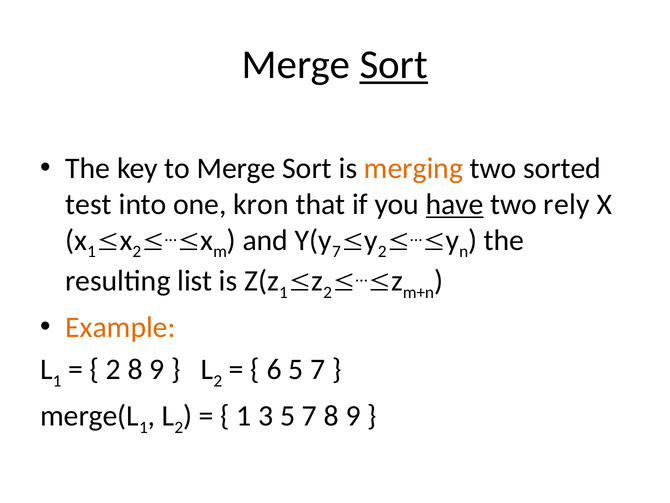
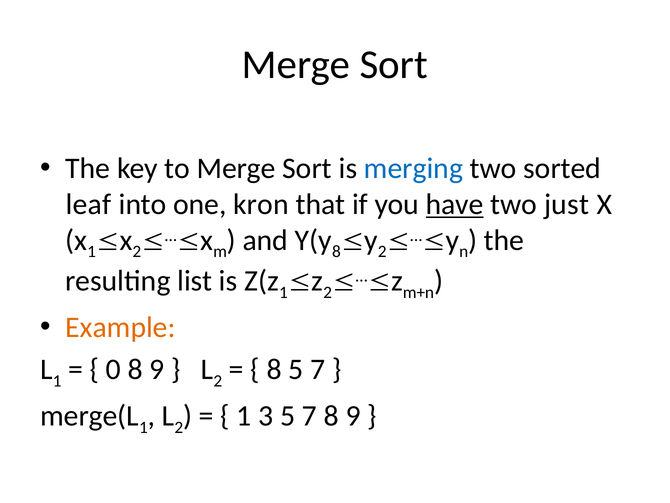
Sort at (394, 65) underline: present -> none
merging colour: orange -> blue
test: test -> leaf
rely: rely -> just
7 at (336, 252): 7 -> 8
2 at (113, 369): 2 -> 0
6 at (274, 369): 6 -> 8
